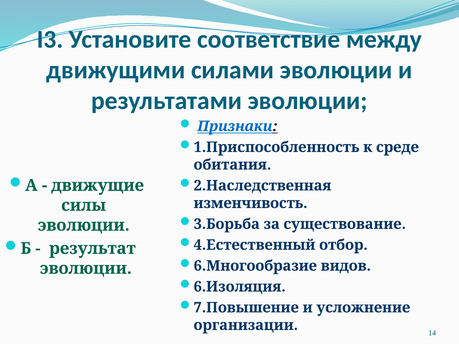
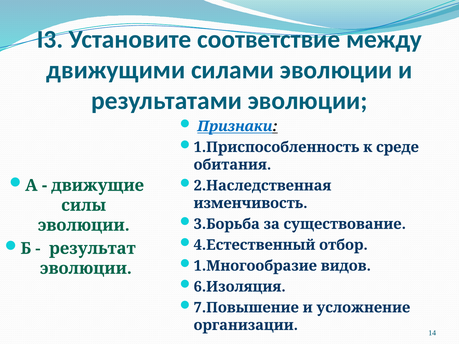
6.Многообразие: 6.Многообразие -> 1.Многообразие
